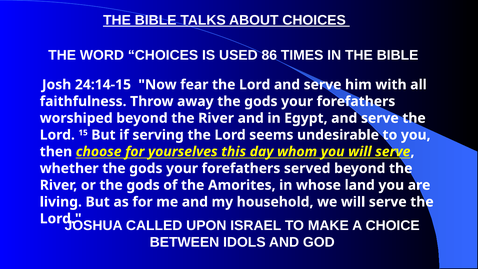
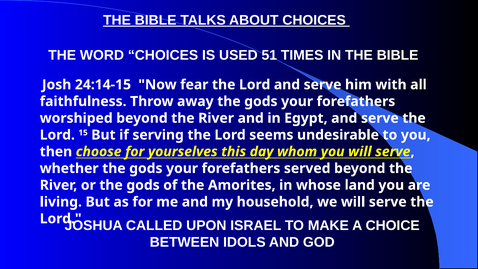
86: 86 -> 51
